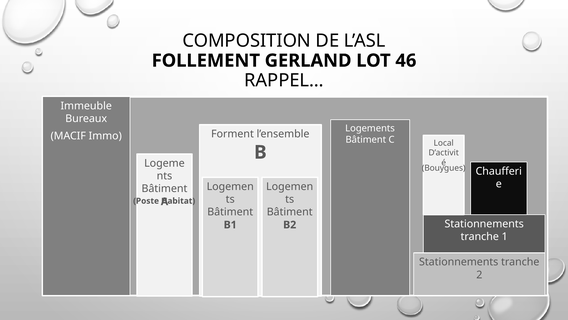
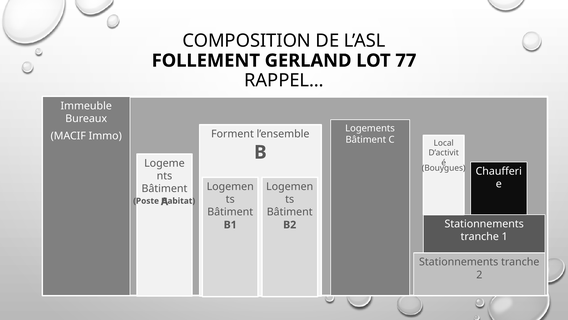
46: 46 -> 77
